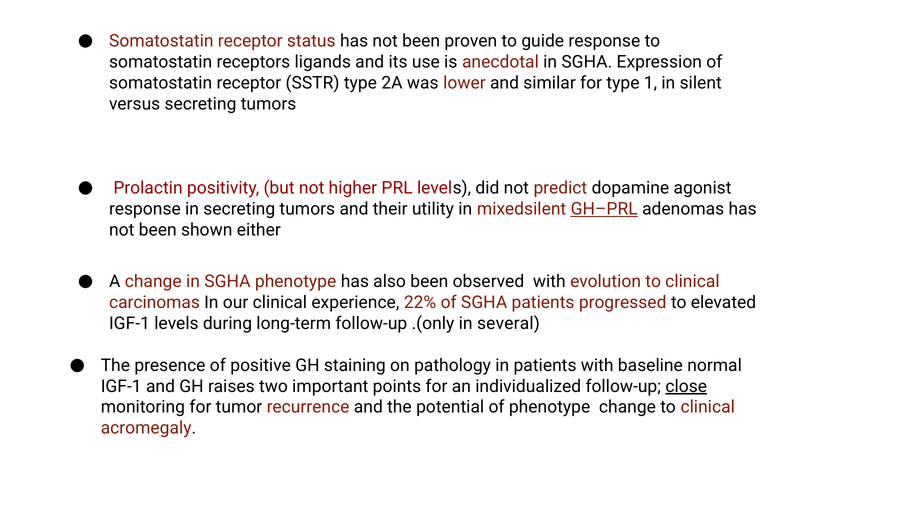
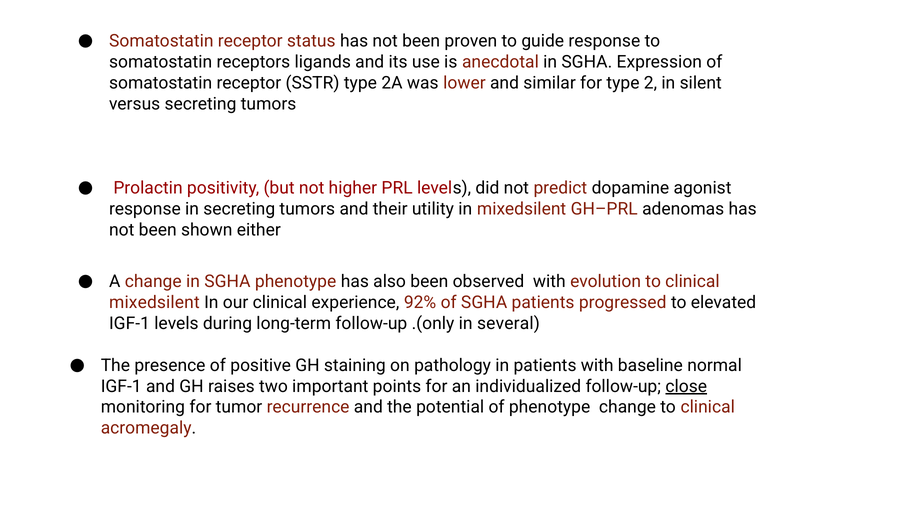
1: 1 -> 2
GH–PRL underline: present -> none
carcinomas at (154, 302): carcinomas -> mixedsilent
22%: 22% -> 92%
